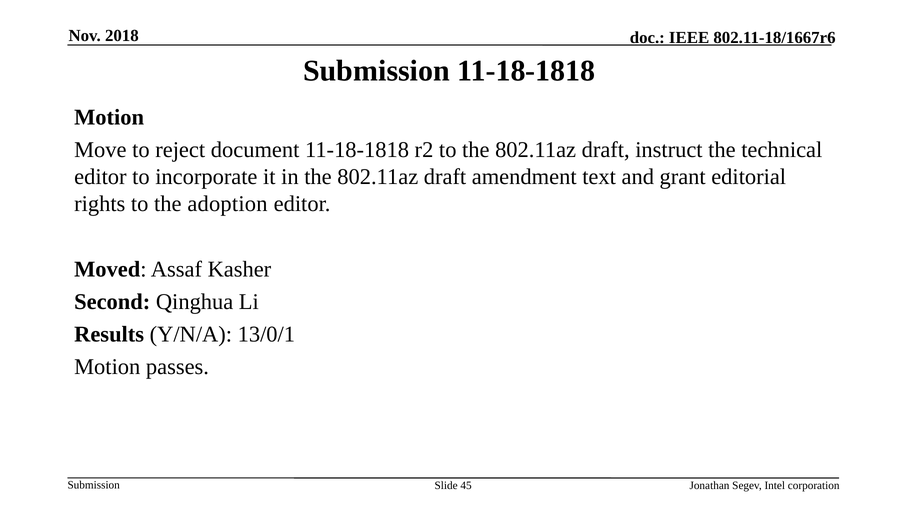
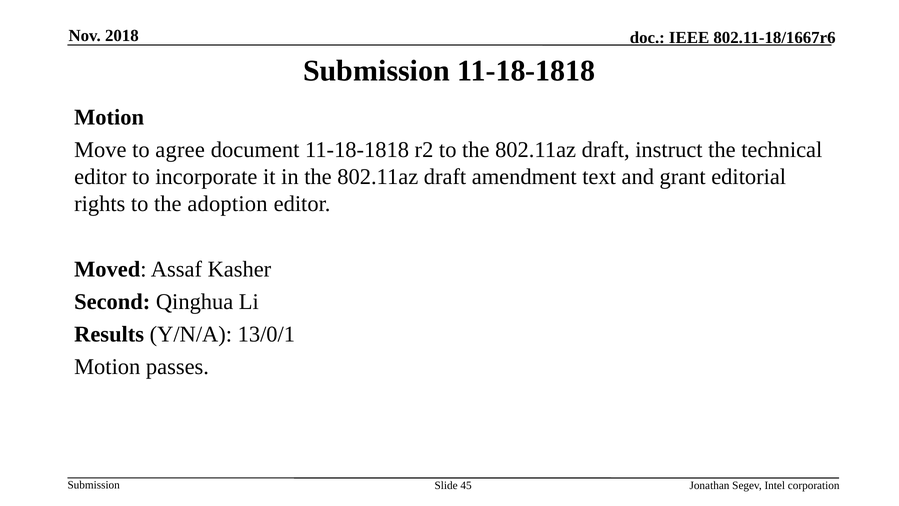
reject: reject -> agree
